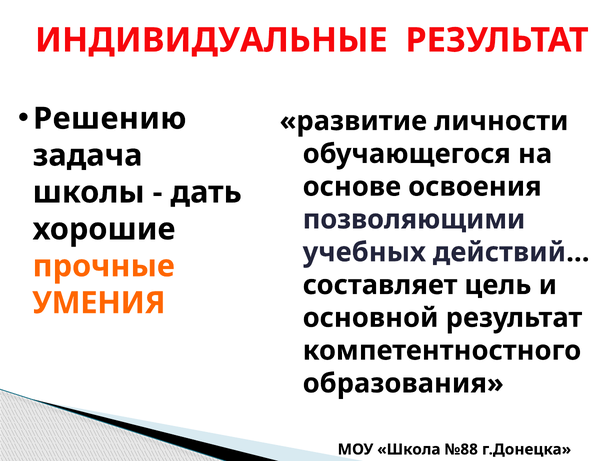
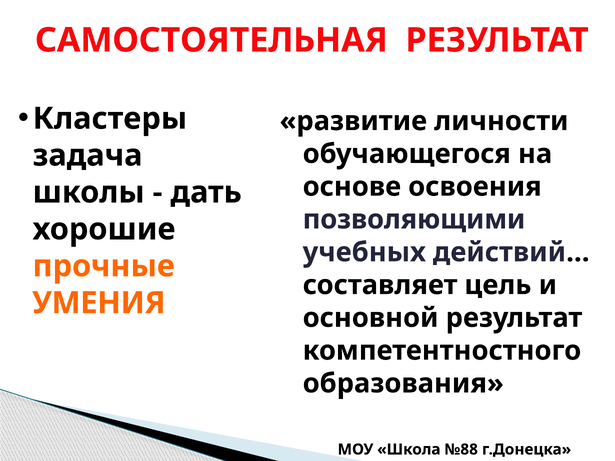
ИНДИВИДУАЛЬНЫЕ: ИНДИВИДУАЛЬНЫЕ -> САМОСТОЯТЕЛЬНАЯ
Решению: Решению -> Кластеры
